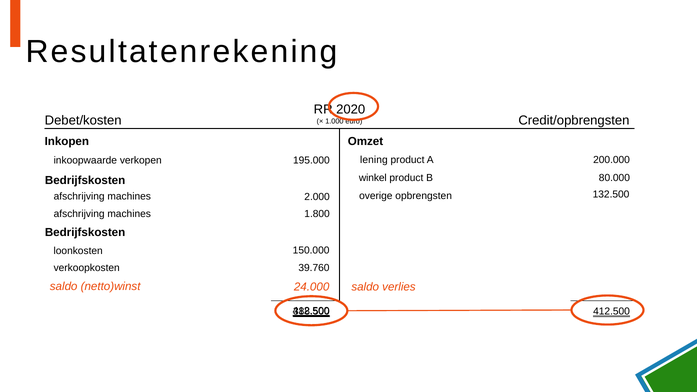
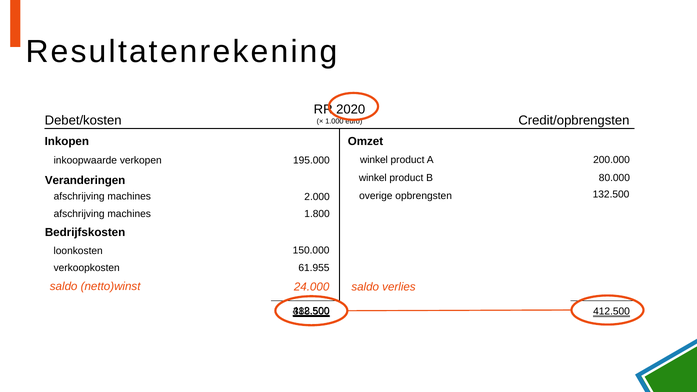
lening at (374, 160): lening -> winkel
Bedrijfskosten at (85, 181): Bedrijfskosten -> Veranderingen
39.760: 39.760 -> 61.955
